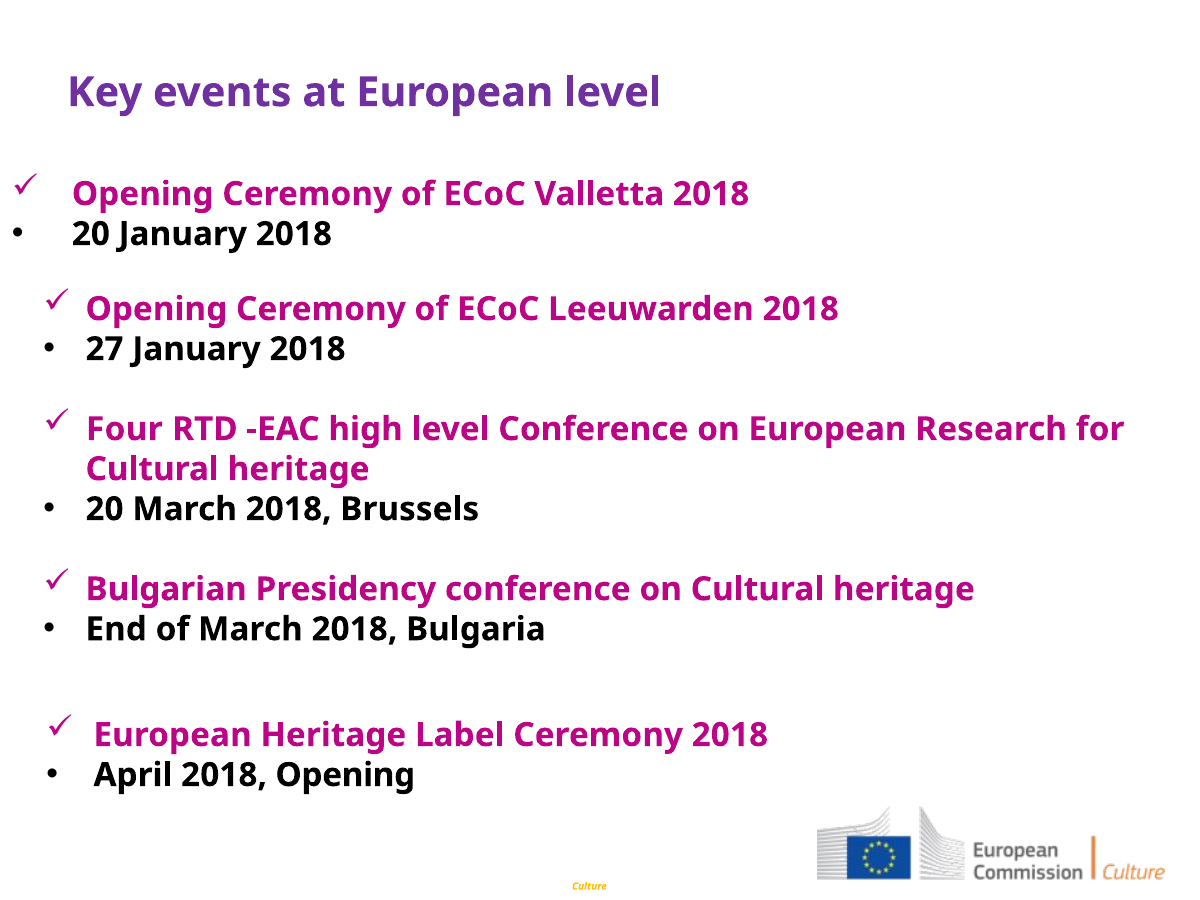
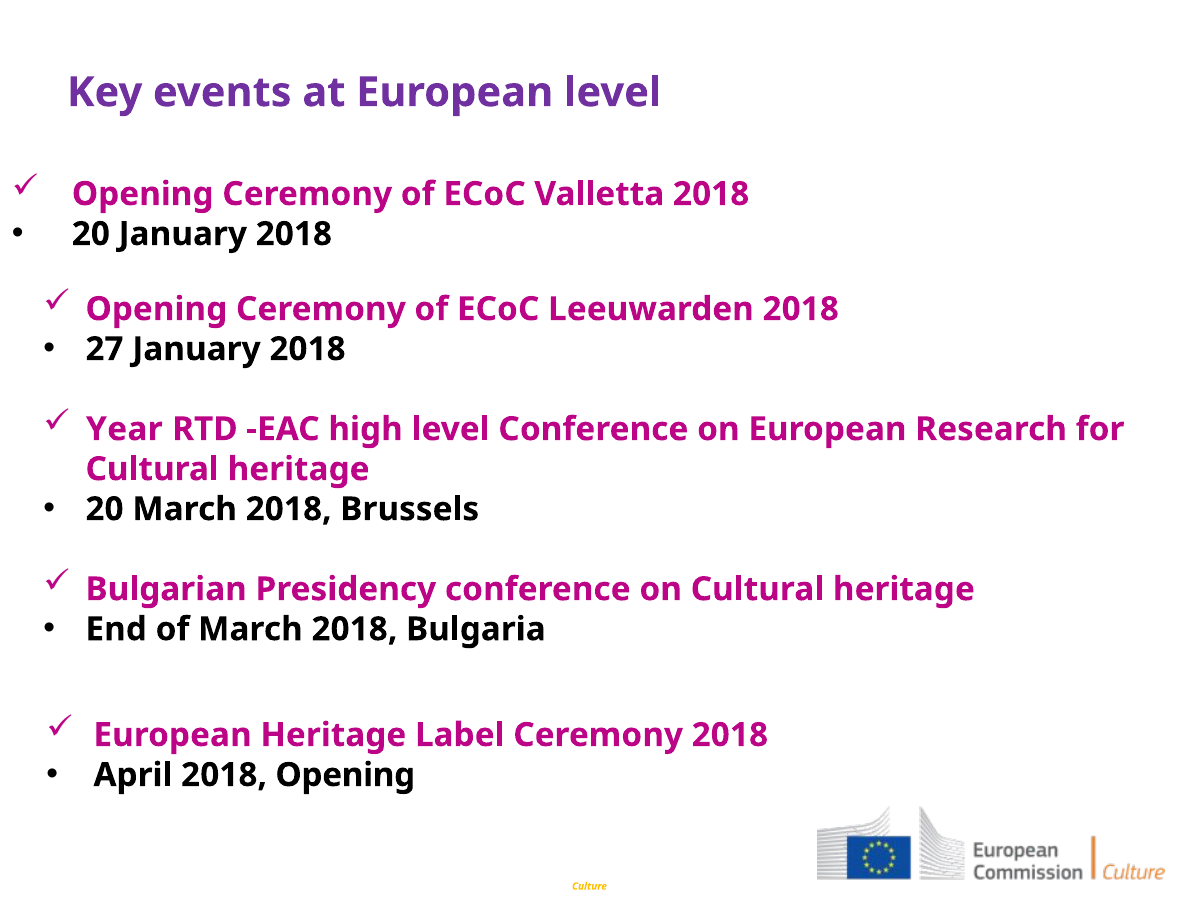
Four: Four -> Year
